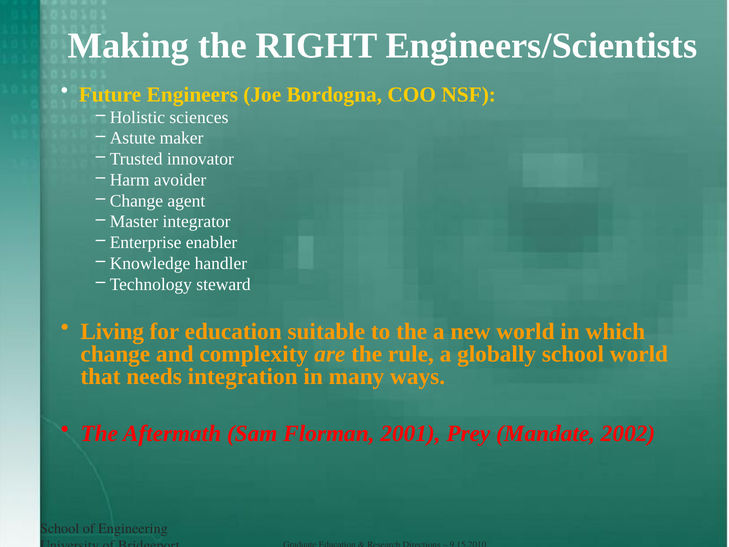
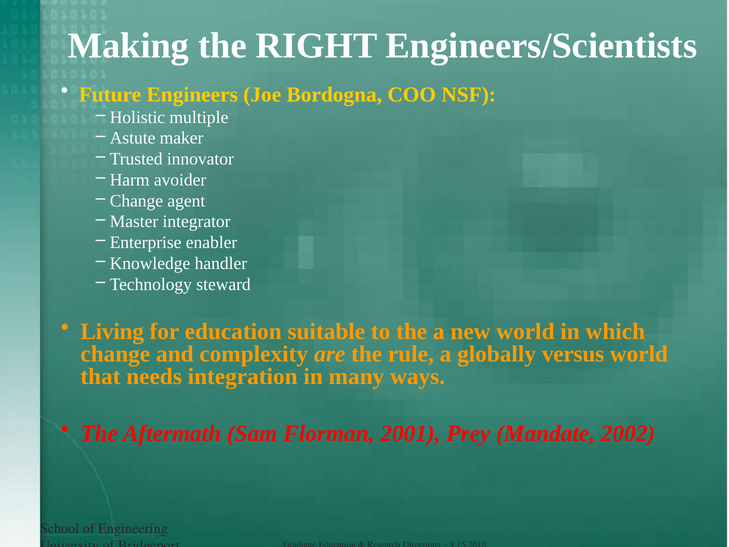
sciences: sciences -> multiple
globally school: school -> versus
